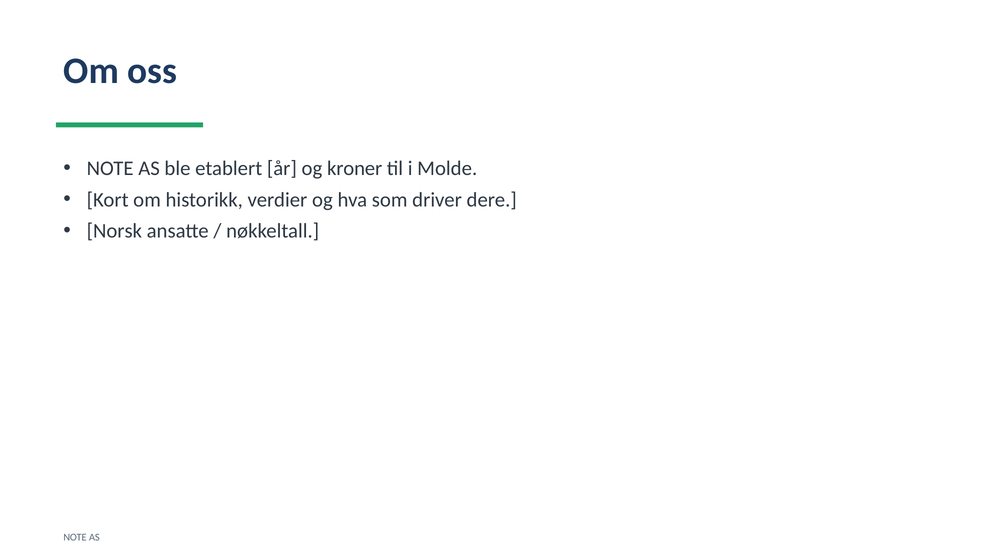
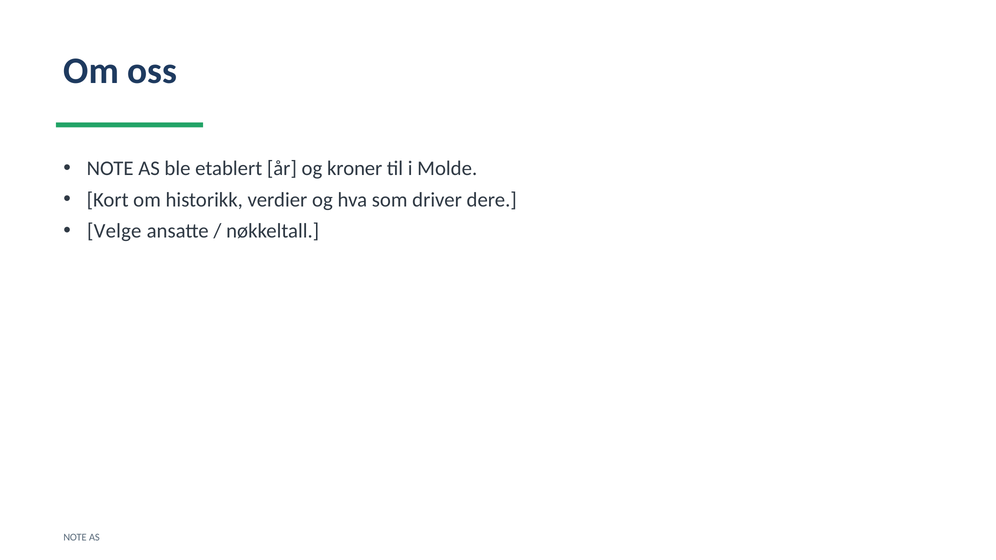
Norsk: Norsk -> Velge
